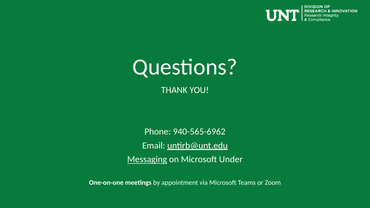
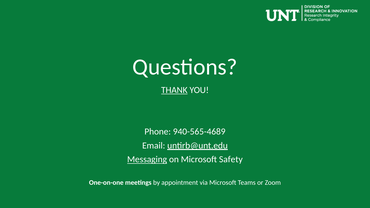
THANK underline: none -> present
940-565-6962: 940-565-6962 -> 940-565-4689
Under: Under -> Safety
